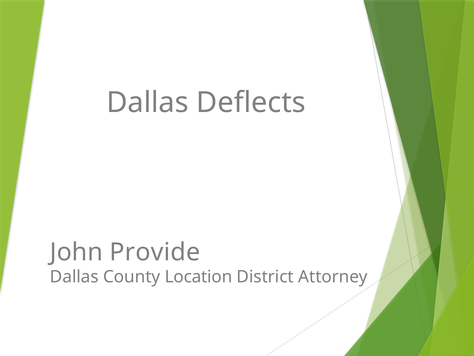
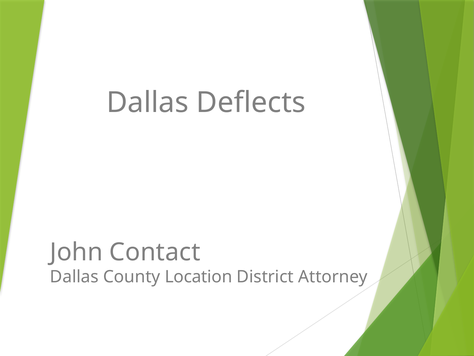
Provide: Provide -> Contact
